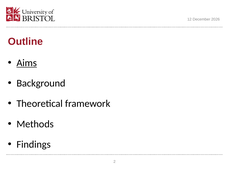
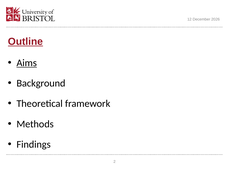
Outline underline: none -> present
